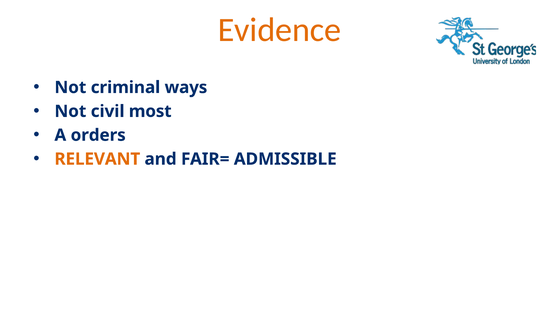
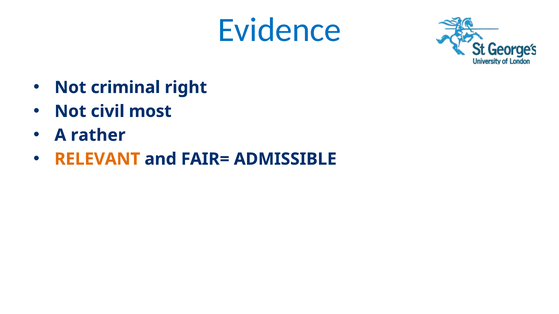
Evidence colour: orange -> blue
ways: ways -> right
orders: orders -> rather
